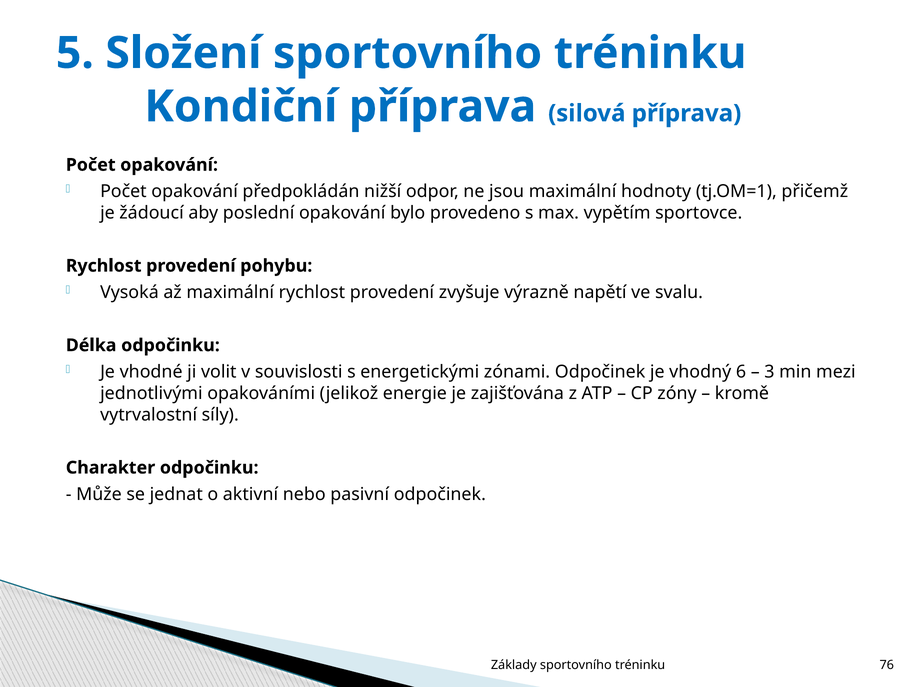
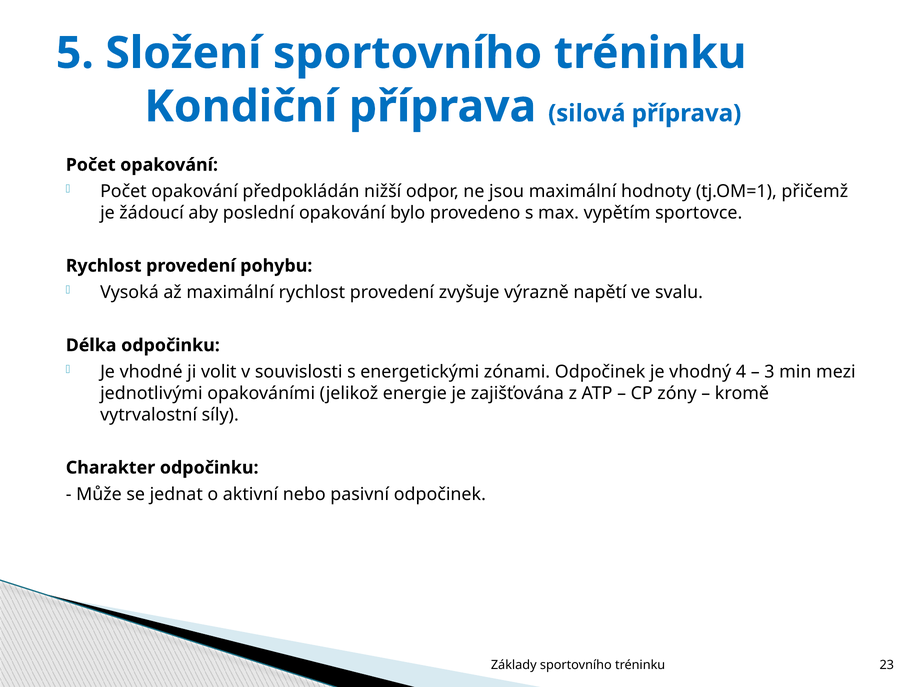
6: 6 -> 4
76: 76 -> 23
